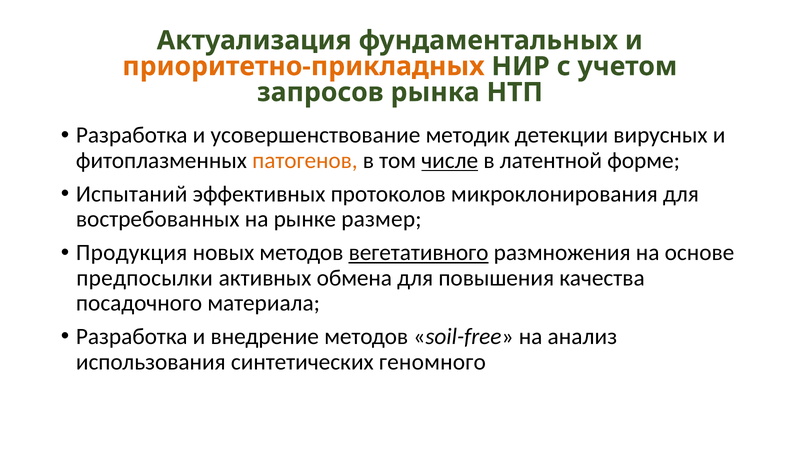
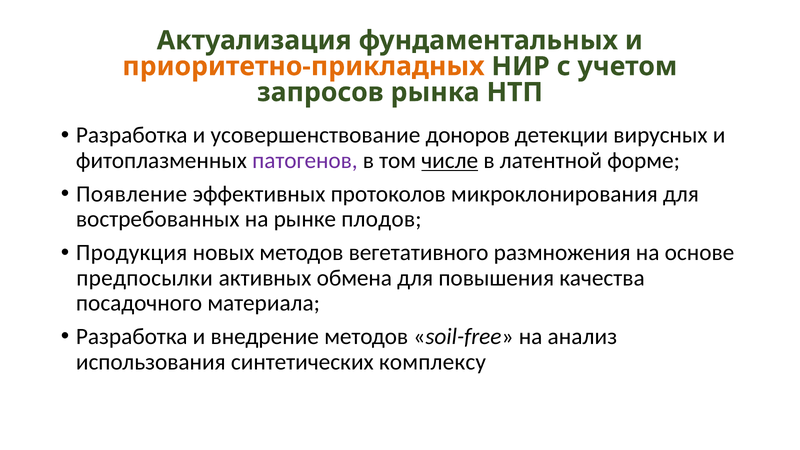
методик: методик -> доноров
патогенов colour: orange -> purple
Испытаний: Испытаний -> Появление
размер: размер -> плодов
вегетативного underline: present -> none
геномного: геномного -> комплексу
